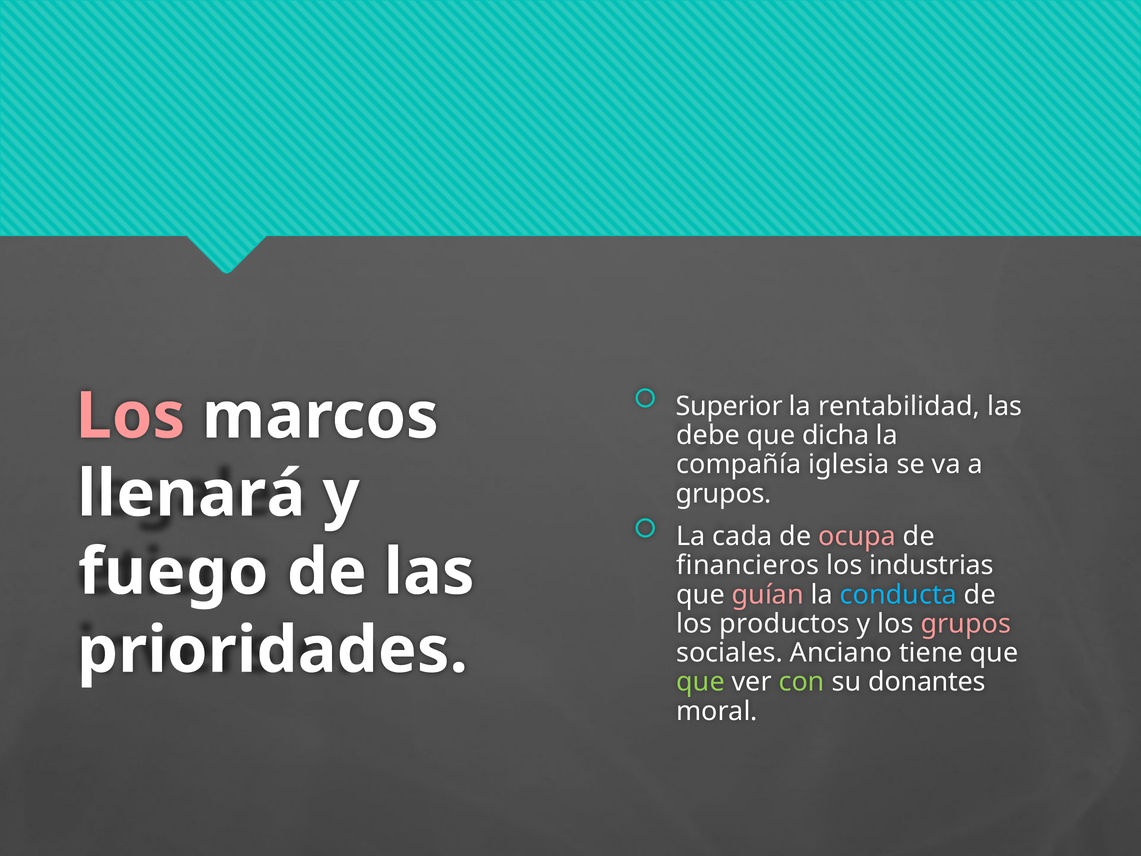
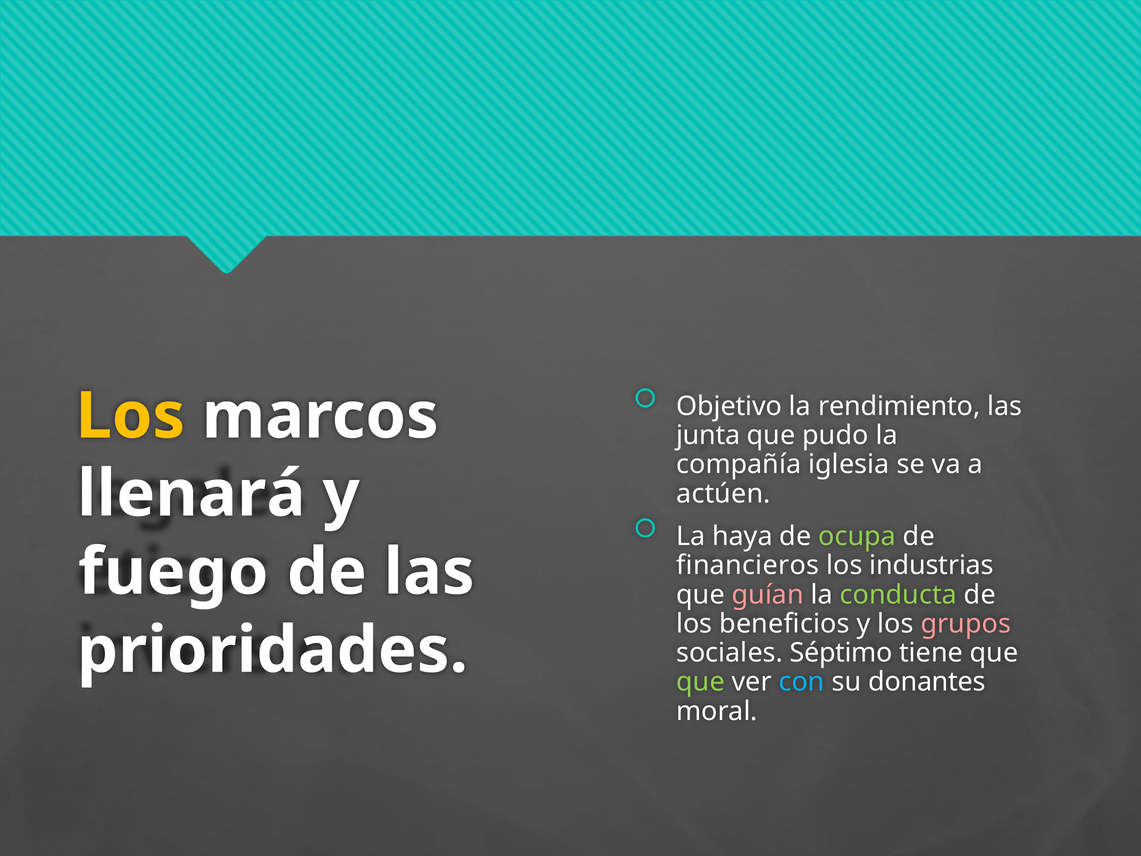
Superior: Superior -> Objetivo
rentabilidad: rentabilidad -> rendimiento
Los at (130, 416) colour: pink -> yellow
debe: debe -> junta
dicha: dicha -> pudo
grupos at (724, 494): grupos -> actúen
cada: cada -> haya
ocupa colour: pink -> light green
conducta colour: light blue -> light green
productos: productos -> beneficios
Anciano: Anciano -> Séptimo
con colour: light green -> light blue
